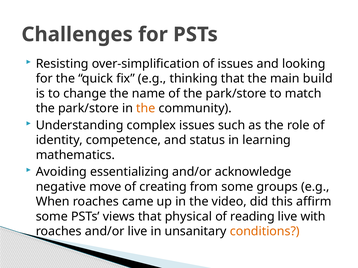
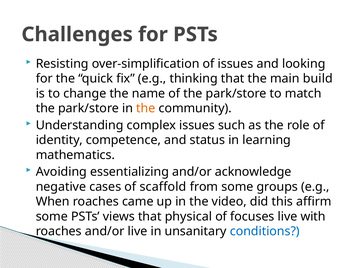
move: move -> cases
creating: creating -> scaffold
reading: reading -> focuses
conditions colour: orange -> blue
